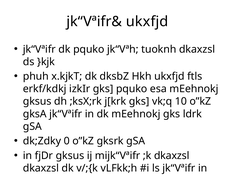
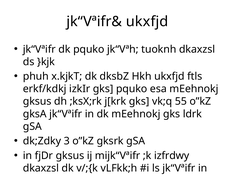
10: 10 -> 55
0: 0 -> 3
;k dkaxzsl: dkaxzsl -> izfrdwy
